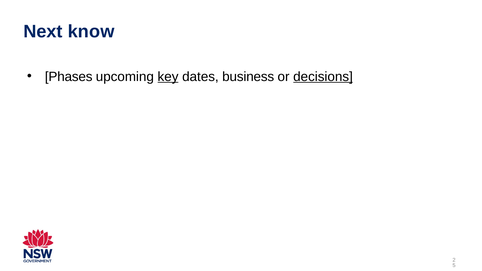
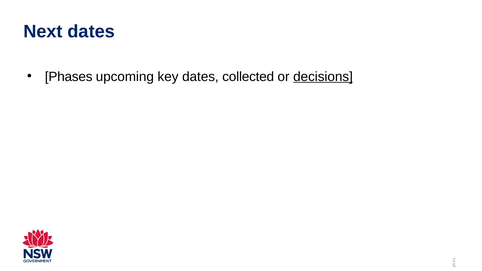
Next know: know -> dates
key underline: present -> none
business: business -> collected
